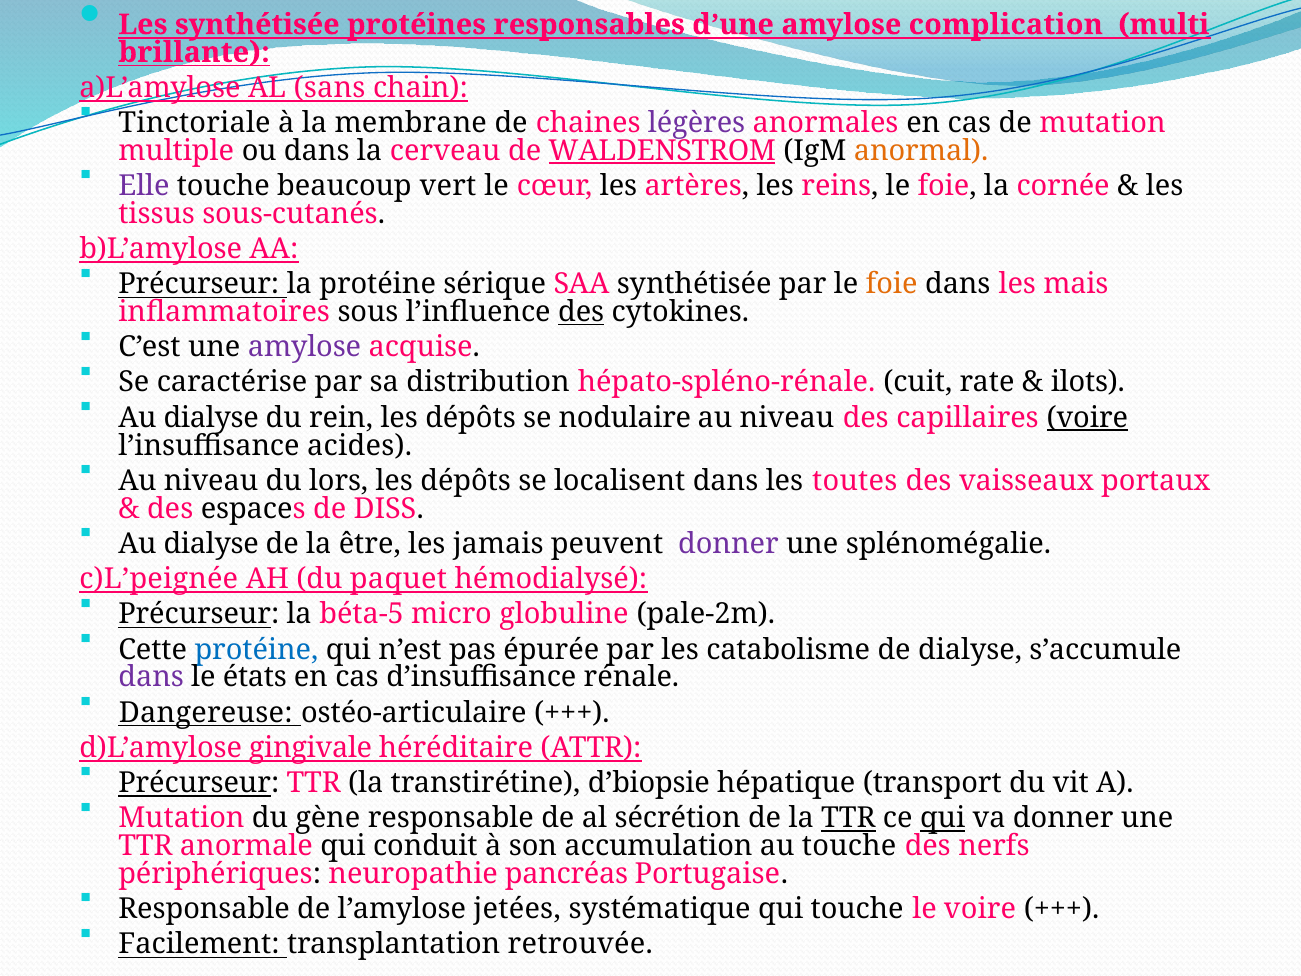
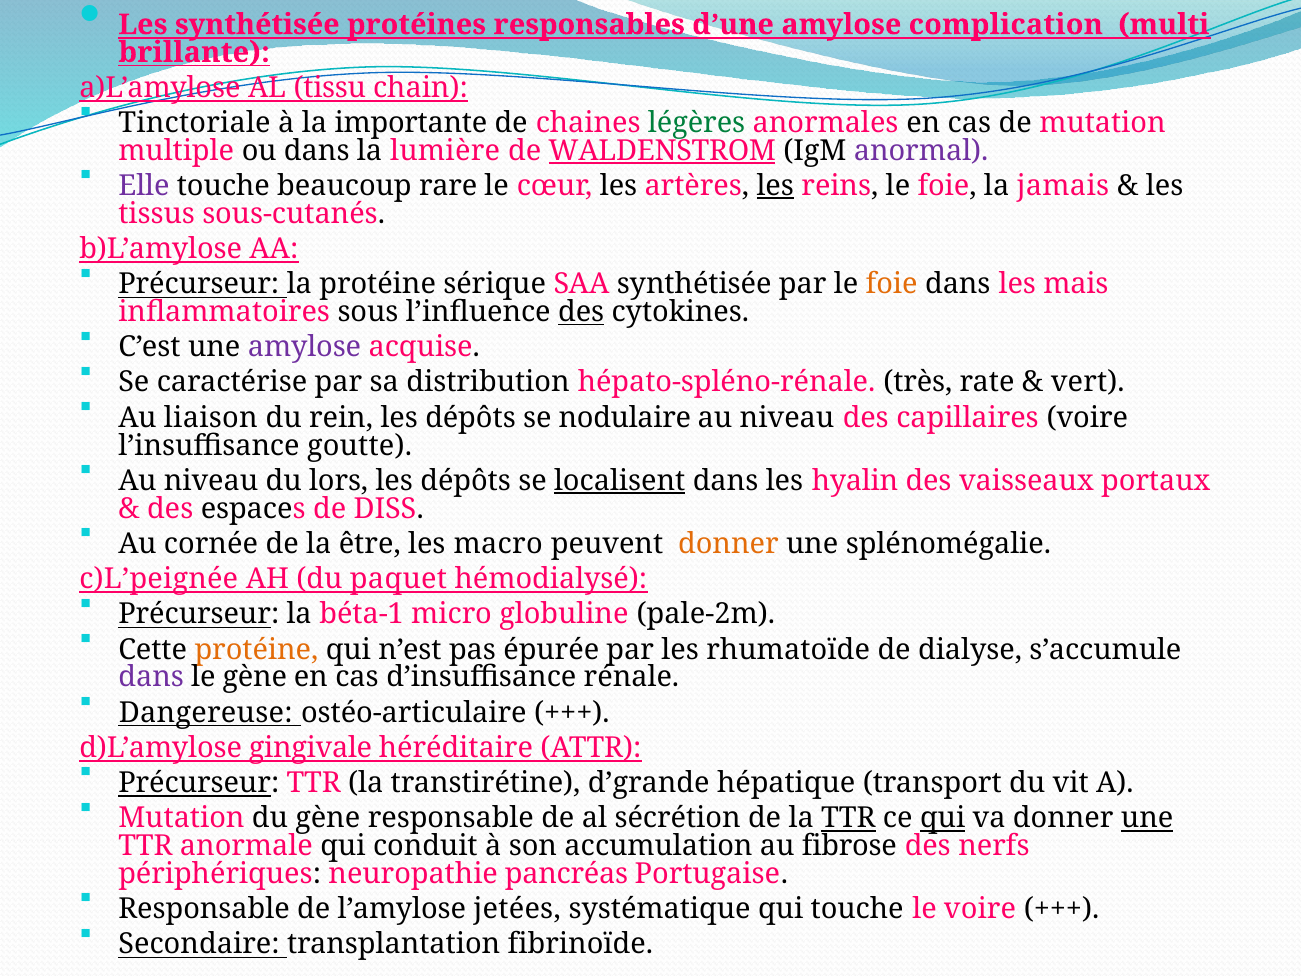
sans: sans -> tissu
membrane: membrane -> importante
légères colour: purple -> green
cerveau: cerveau -> lumière
anormal colour: orange -> purple
vert: vert -> rare
les at (775, 186) underline: none -> present
cornée: cornée -> jamais
cuit: cuit -> très
ilots: ilots -> vert
dialyse at (211, 418): dialyse -> liaison
voire at (1087, 418) underline: present -> none
acides: acides -> goutte
localisent underline: none -> present
toutes: toutes -> hyalin
dialyse at (211, 544): dialyse -> cornée
jamais: jamais -> macro
donner at (728, 544) colour: purple -> orange
béta-5: béta-5 -> béta-1
protéine at (256, 649) colour: blue -> orange
catabolisme: catabolisme -> rhumatoïde
le états: états -> gène
d’biopsie: d’biopsie -> d’grande
une at (1147, 818) underline: none -> present
au touche: touche -> fibrose
Facilement: Facilement -> Secondaire
retrouvée: retrouvée -> fibrinoïde
